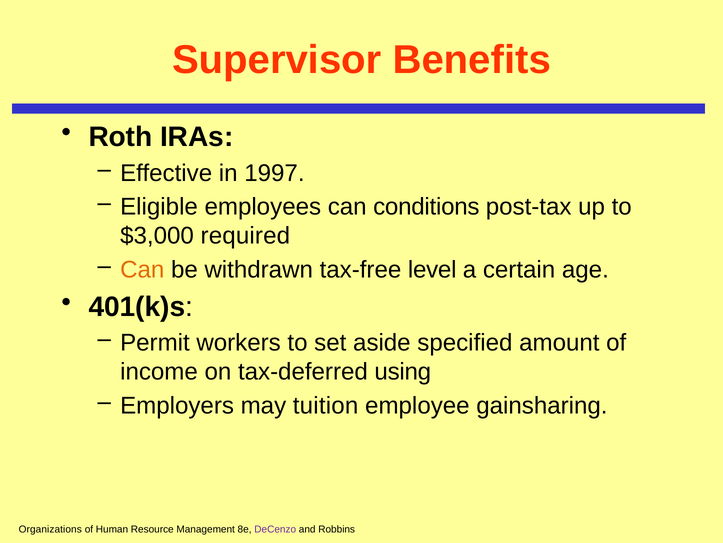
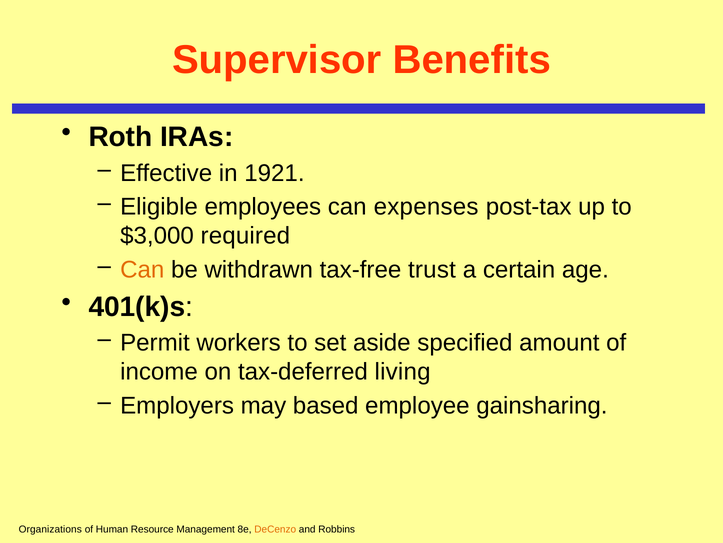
1997: 1997 -> 1921
conditions: conditions -> expenses
level: level -> trust
using: using -> living
tuition: tuition -> based
DeCenzo colour: purple -> orange
